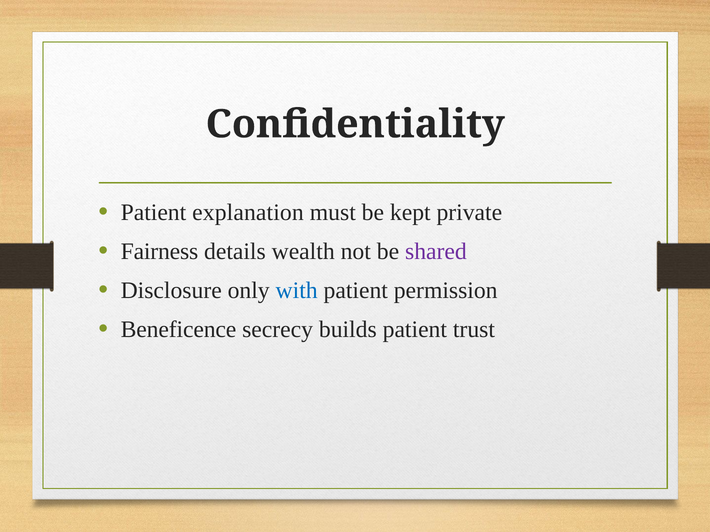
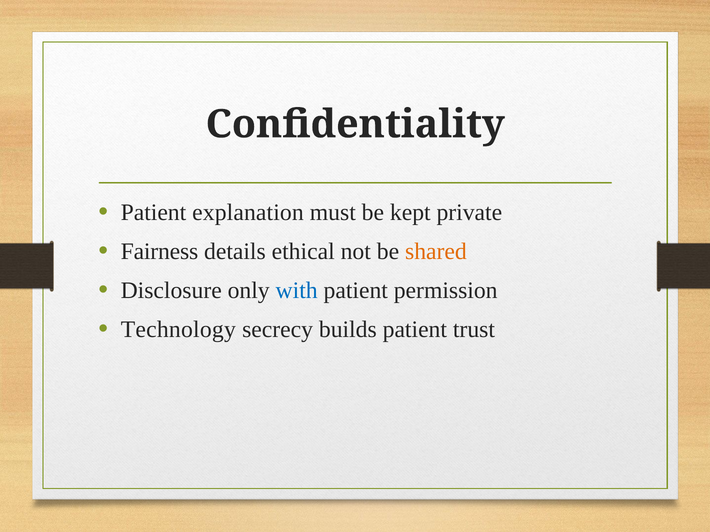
wealth: wealth -> ethical
shared colour: purple -> orange
Beneficence: Beneficence -> Technology
